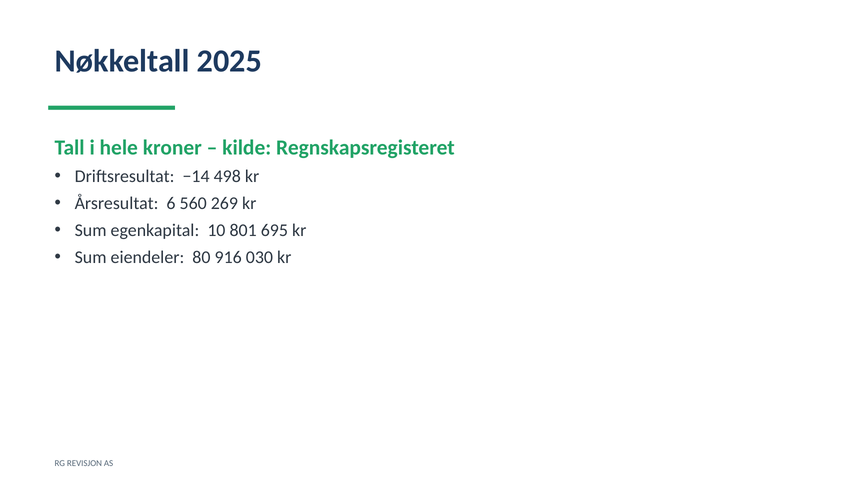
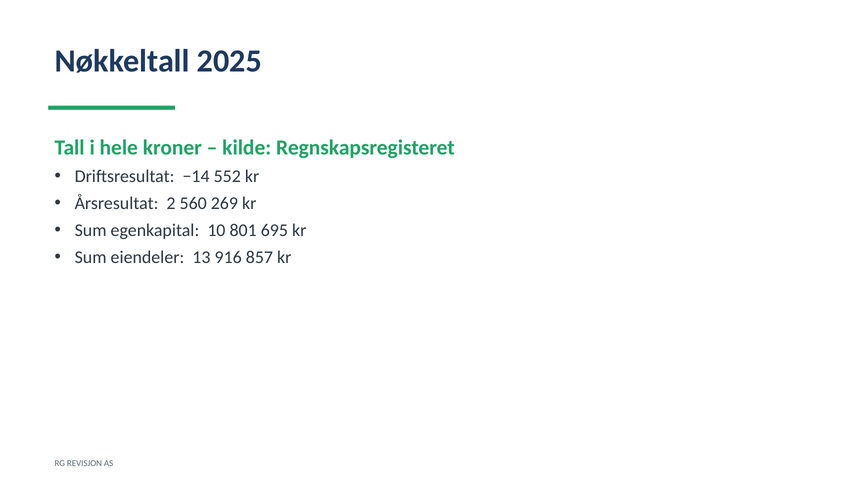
498: 498 -> 552
6: 6 -> 2
80: 80 -> 13
030: 030 -> 857
